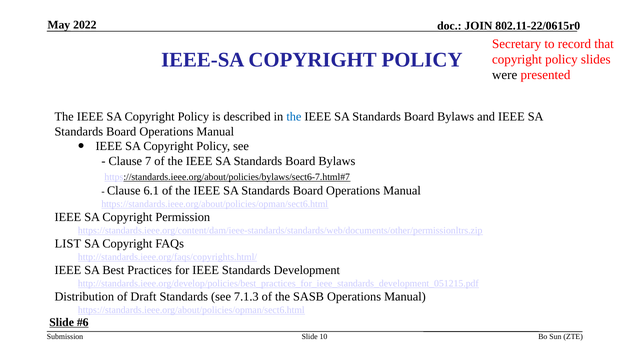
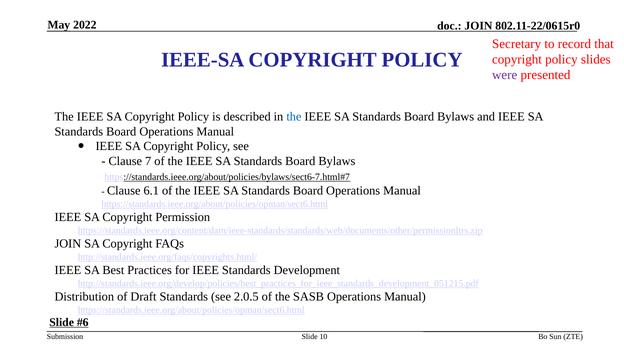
were colour: black -> purple
LIST at (68, 244): LIST -> JOIN
7.1.3: 7.1.3 -> 2.0.5
